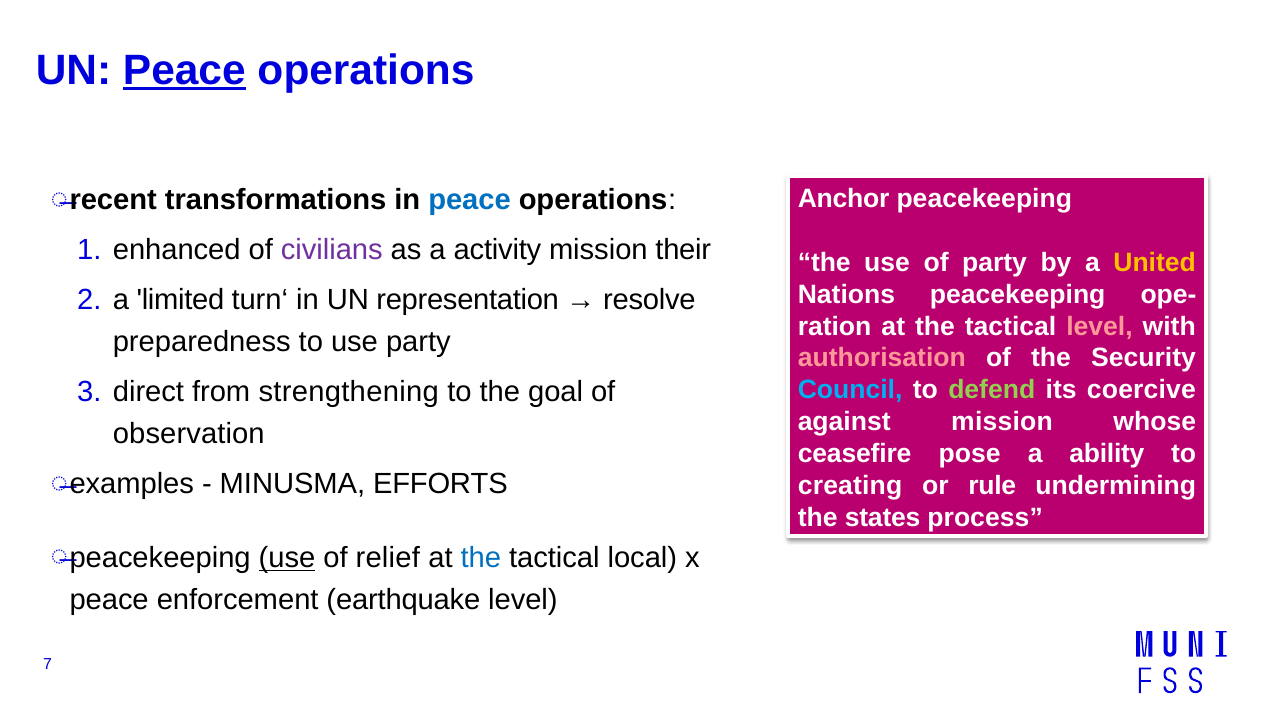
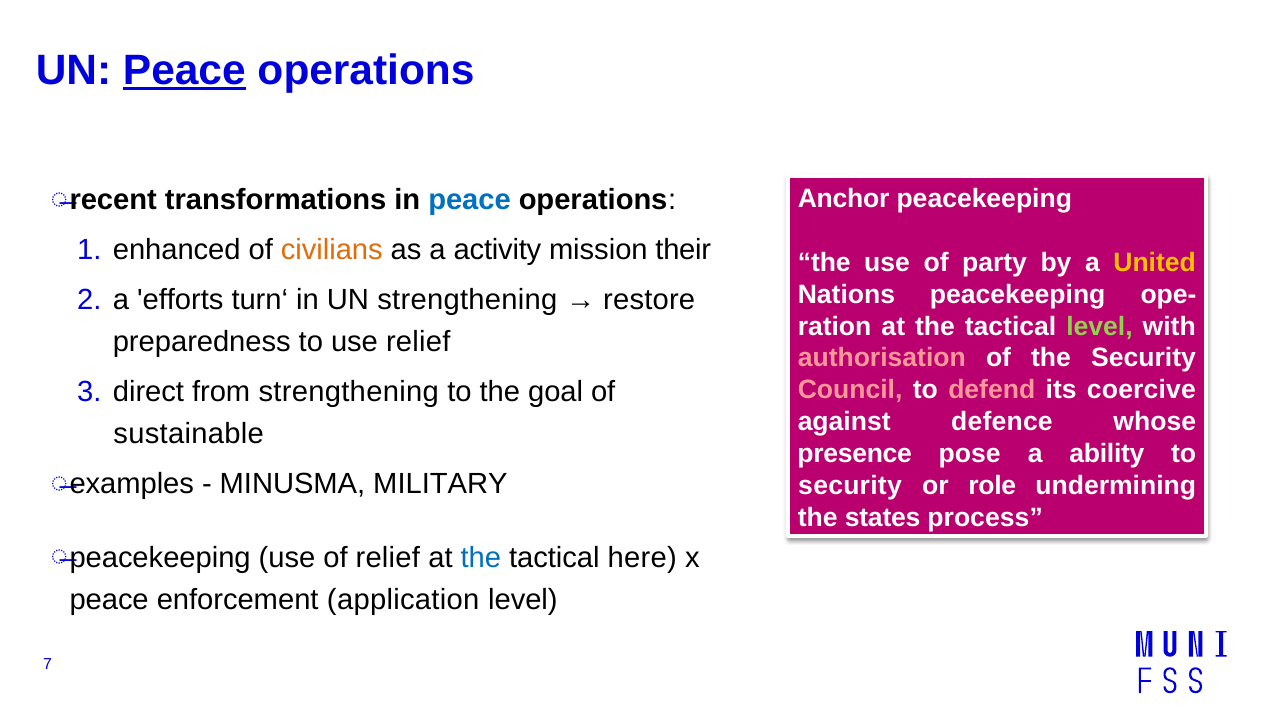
civilians colour: purple -> orange
limited: limited -> efforts
UN representation: representation -> strengthening
resolve: resolve -> restore
level at (1100, 326) colour: pink -> light green
use party: party -> relief
Council colour: light blue -> pink
defend colour: light green -> pink
against mission: mission -> defence
observation: observation -> sustainable
ceasefire: ceasefire -> presence
EFFORTS: EFFORTS -> MILITARY
creating at (850, 485): creating -> security
rule: rule -> role
use at (287, 558) underline: present -> none
local: local -> here
earthquake: earthquake -> application
